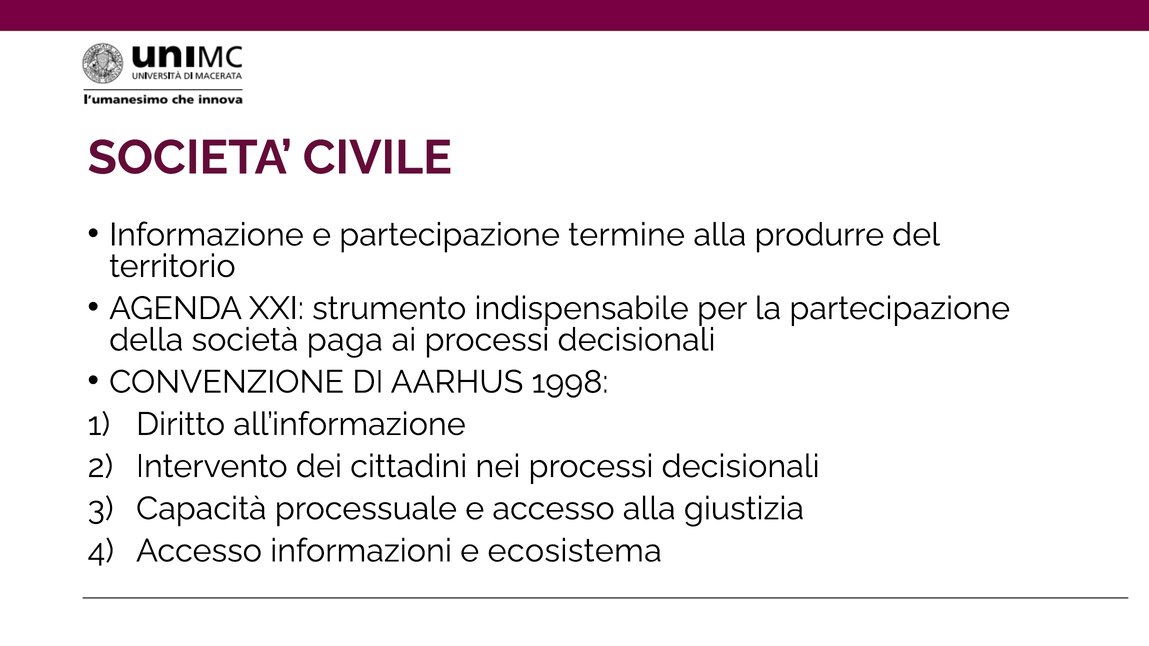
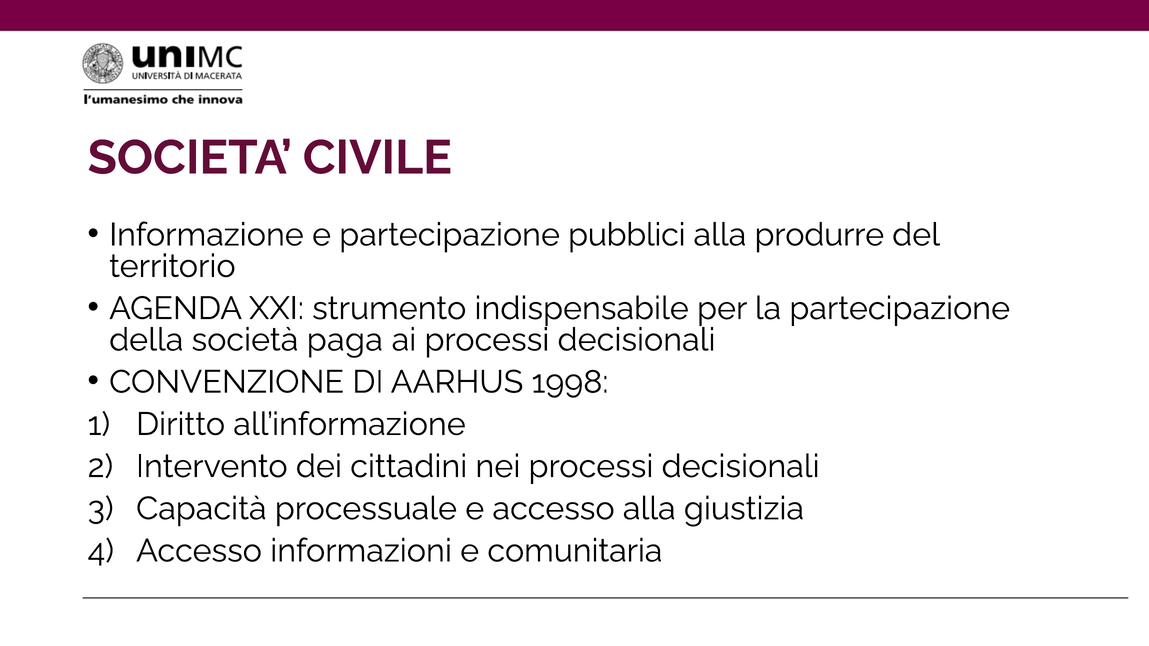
termine: termine -> pubblici
ecosistema: ecosistema -> comunitaria
